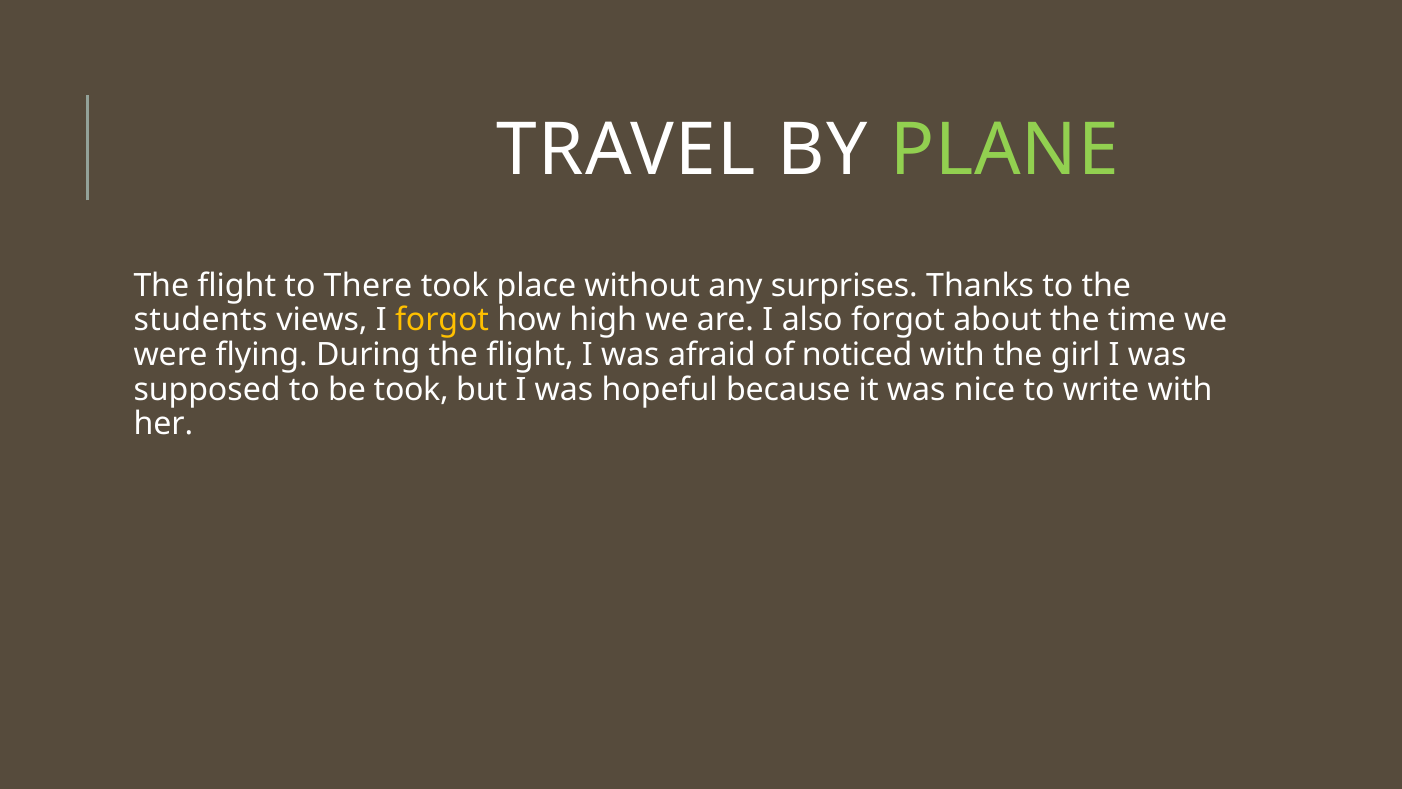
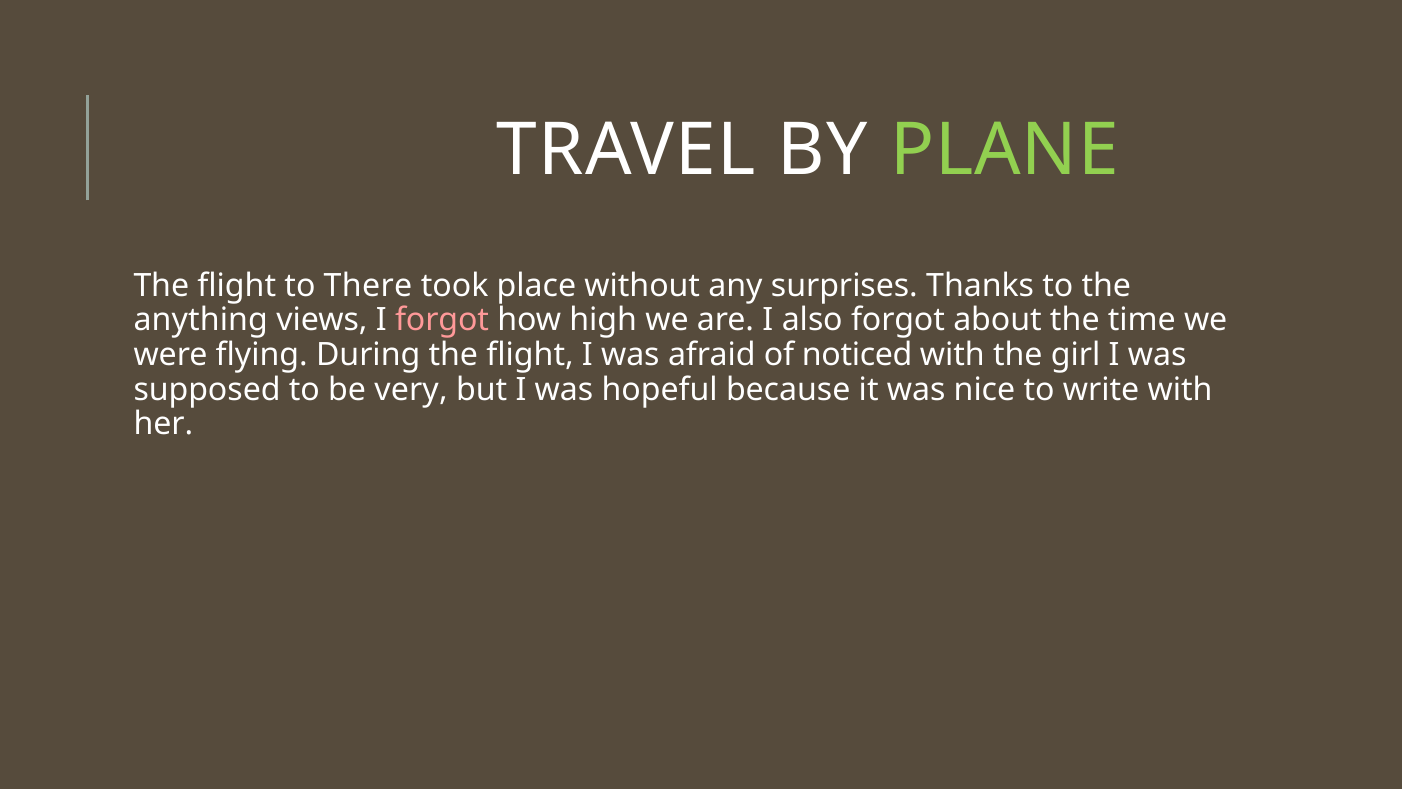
students: students -> anything
forgot at (442, 320) colour: yellow -> pink
be took: took -> very
